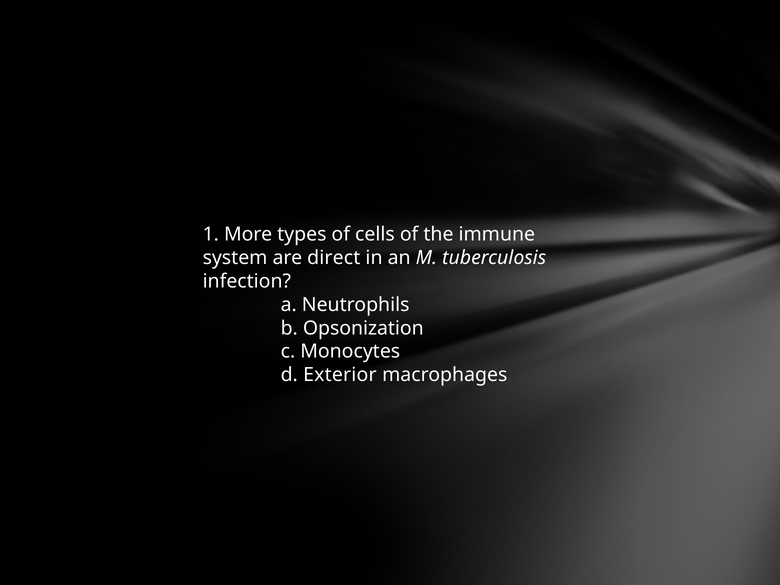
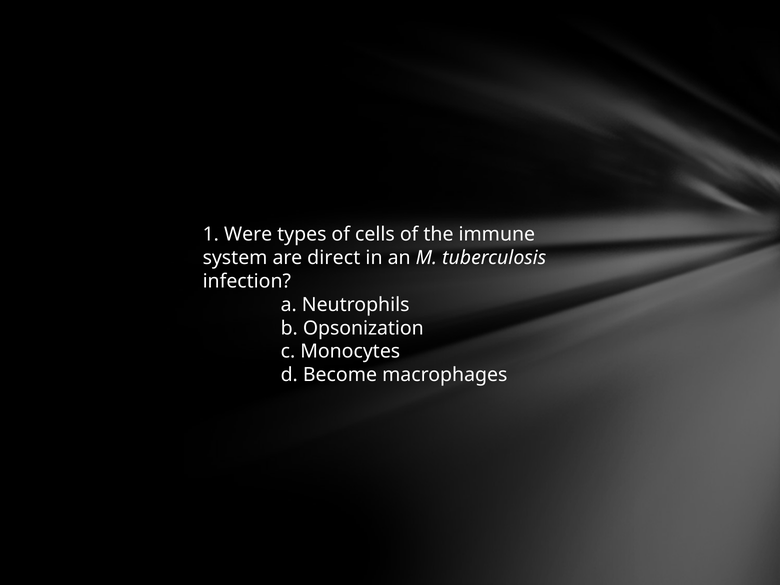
More: More -> Were
Exterior: Exterior -> Become
